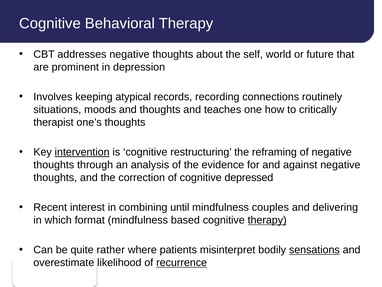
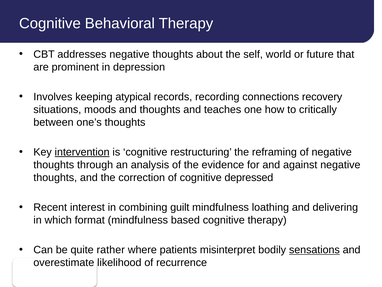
routinely: routinely -> recovery
therapist: therapist -> between
until: until -> guilt
couples: couples -> loathing
therapy at (267, 220) underline: present -> none
recurrence underline: present -> none
